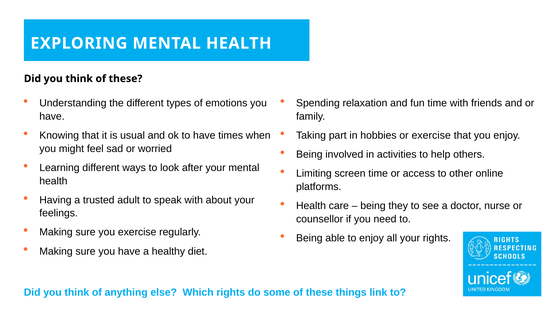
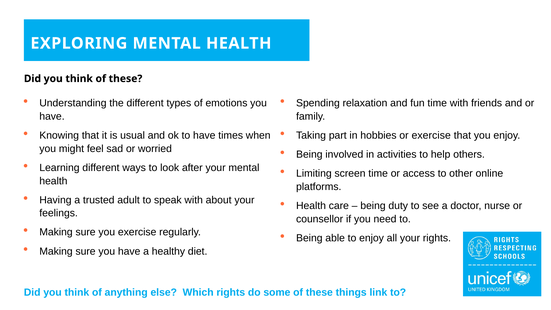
they: they -> duty
